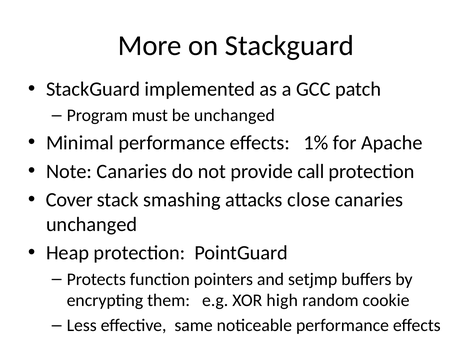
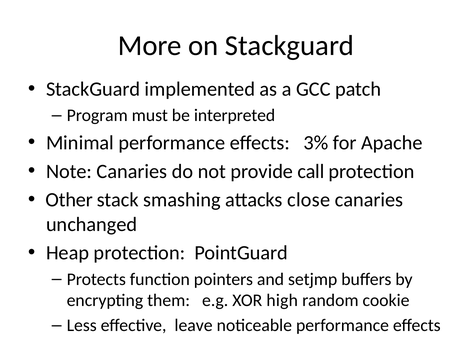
be unchanged: unchanged -> interpreted
1%: 1% -> 3%
Cover: Cover -> Other
same: same -> leave
